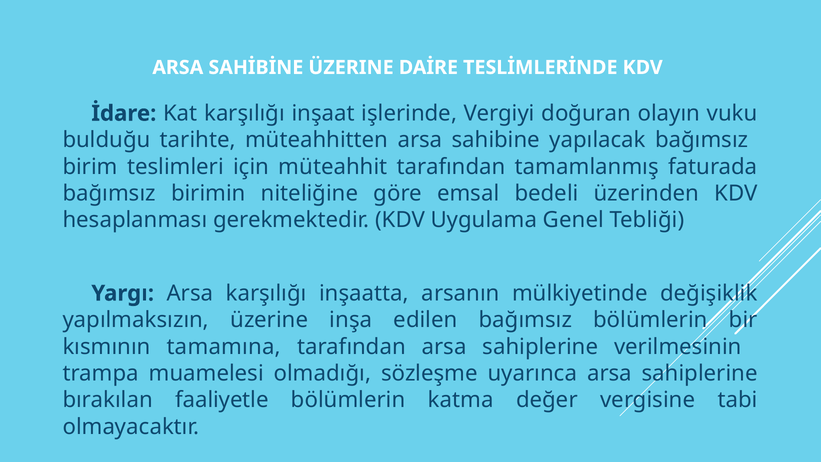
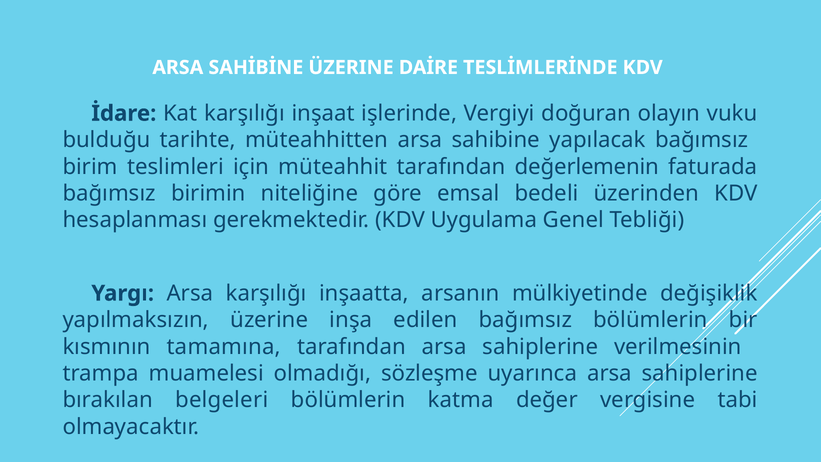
tamamlanmış: tamamlanmış -> değerlemenin
faaliyetle: faaliyetle -> belgeleri
